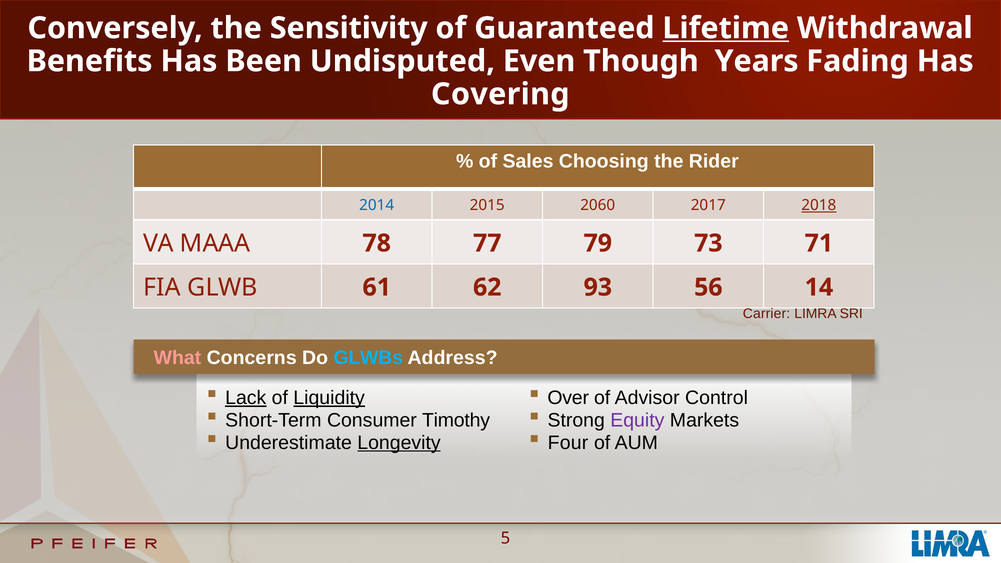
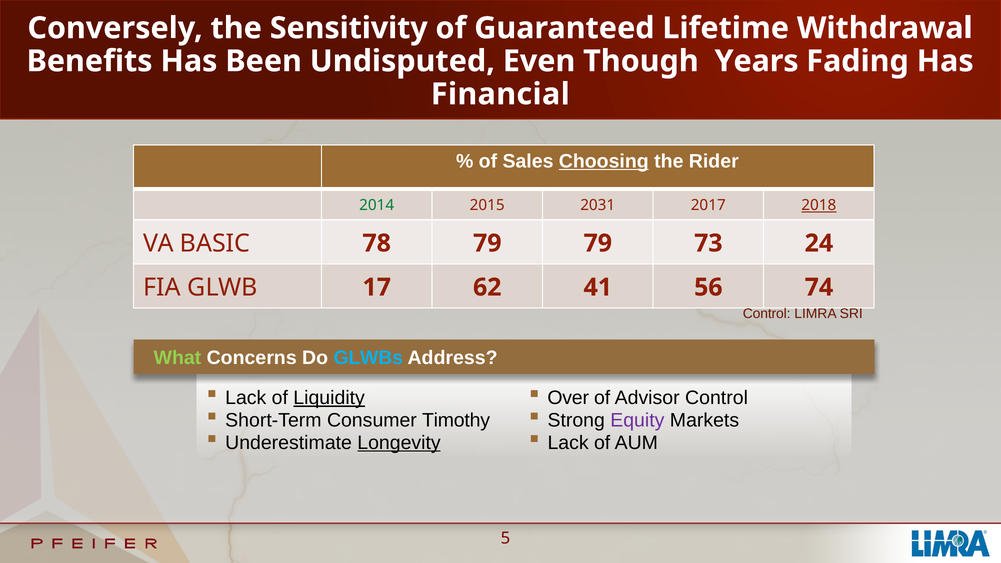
Lifetime underline: present -> none
Covering: Covering -> Financial
Choosing underline: none -> present
2014 colour: blue -> green
2060: 2060 -> 2031
MAAA: MAAA -> BASIC
78 77: 77 -> 79
71: 71 -> 24
61: 61 -> 17
93: 93 -> 41
14: 14 -> 74
Carrier at (767, 313): Carrier -> Control
What colour: pink -> light green
Lack at (246, 398) underline: present -> none
Four at (568, 443): Four -> Lack
